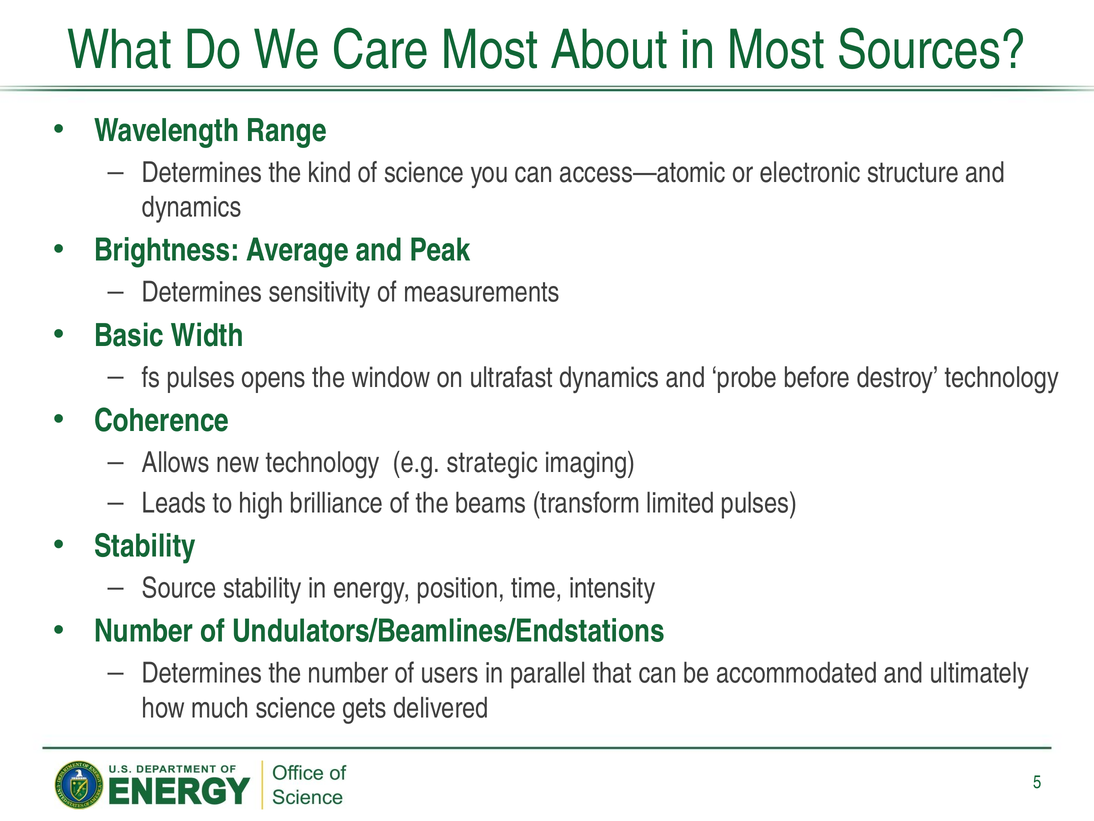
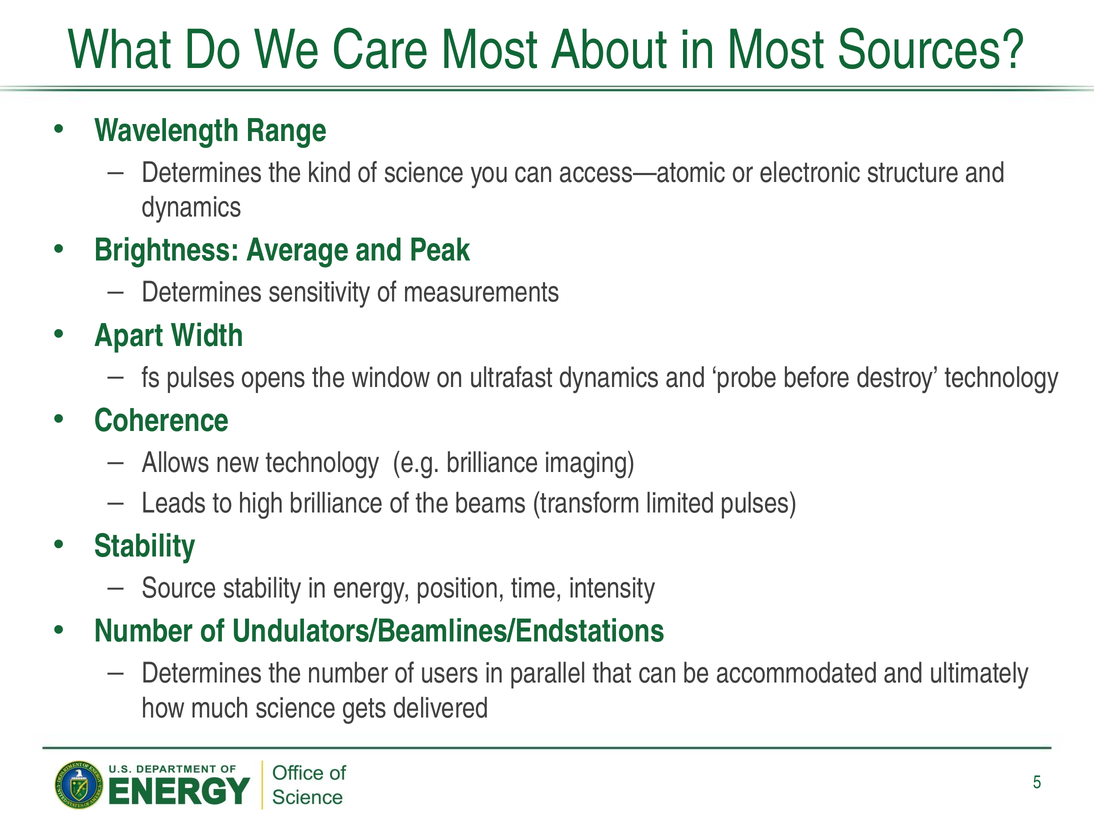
Basic: Basic -> Apart
e.g strategic: strategic -> brilliance
